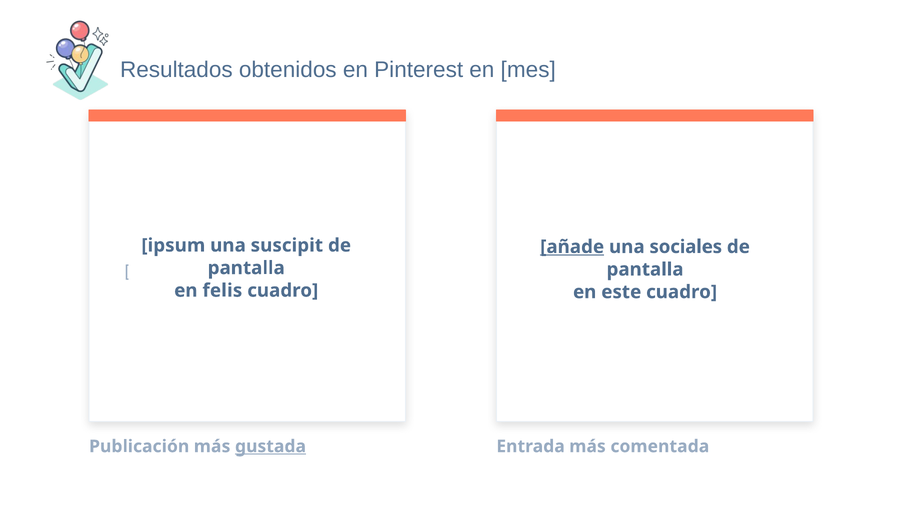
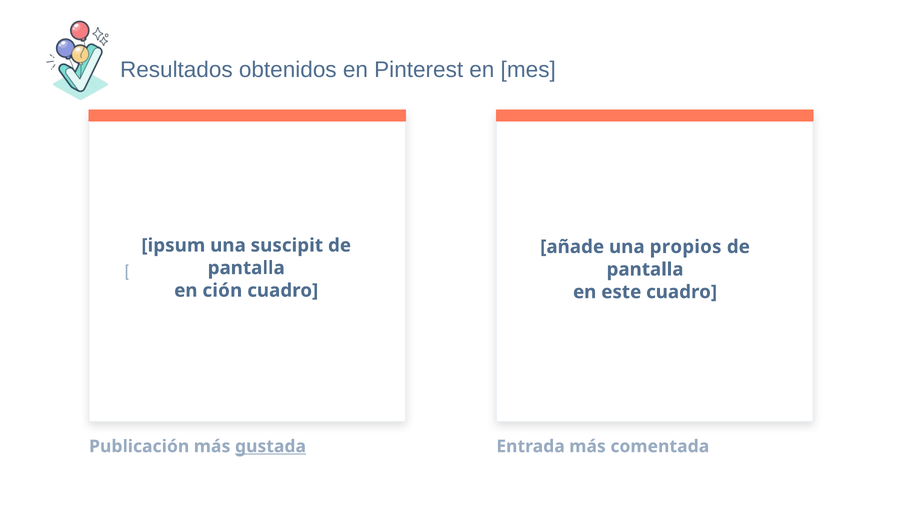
añade underline: present -> none
sociales: sociales -> propios
felis: felis -> ción
